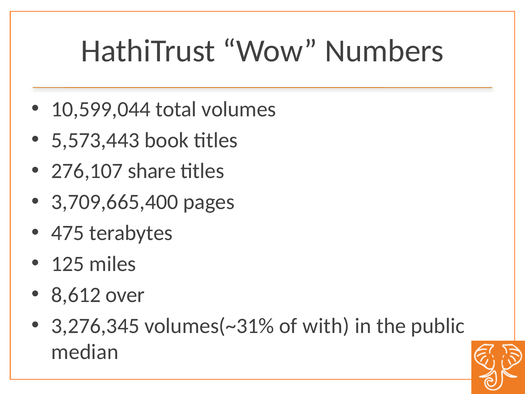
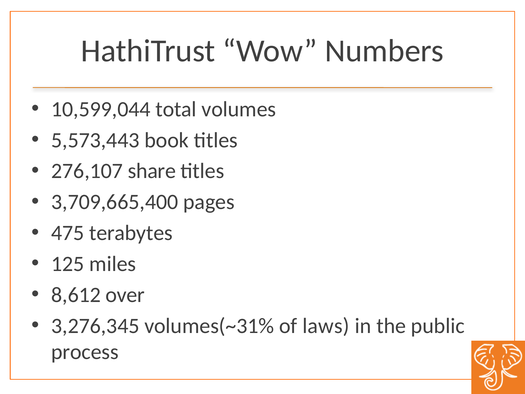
with: with -> laws
median: median -> process
